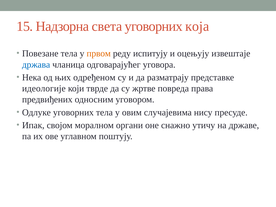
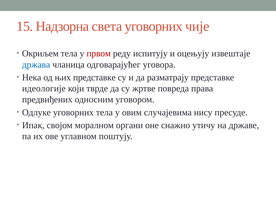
која: која -> чије
Повезане: Повезане -> Окриљем
првом colour: orange -> red
њих одређеном: одређеном -> представке
